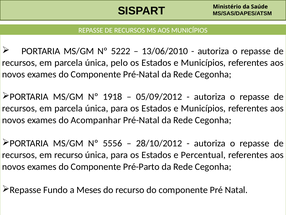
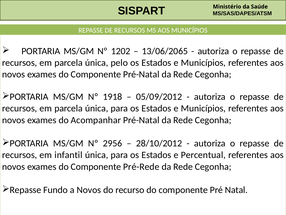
5222: 5222 -> 1202
13/06/2010: 13/06/2010 -> 13/06/2065
5556: 5556 -> 2956
em recurso: recurso -> infantil
Pré-Parto: Pré-Parto -> Pré-Rede
a Meses: Meses -> Novos
